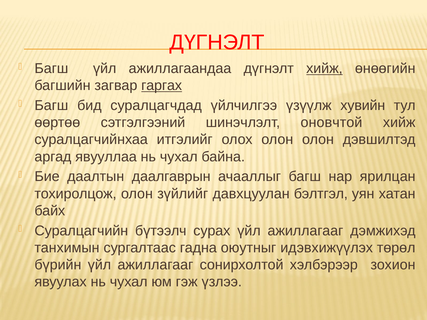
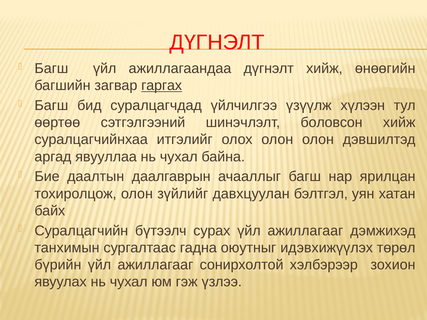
хийж at (324, 69) underline: present -> none
хувийн: хувийн -> хүлээн
оновчтой: оновчтой -> боловсон
